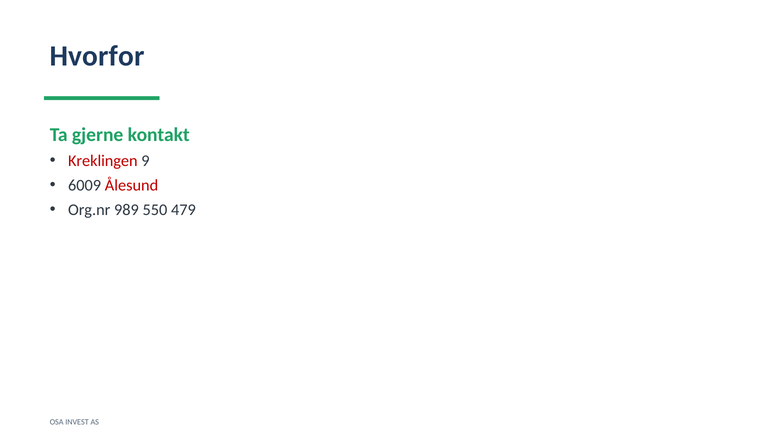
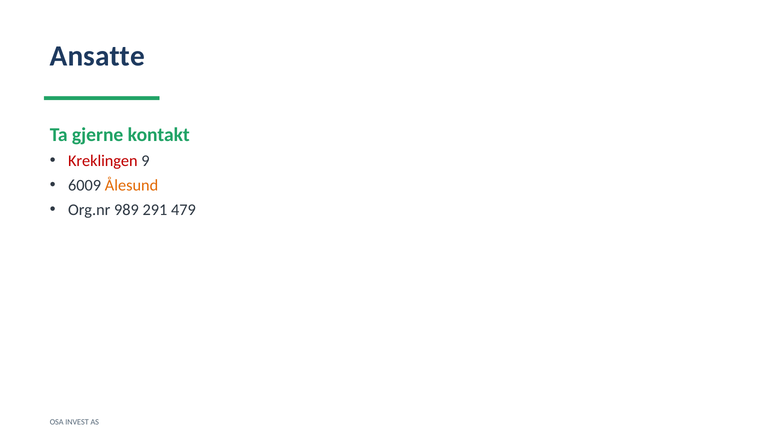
Hvorfor: Hvorfor -> Ansatte
Ålesund colour: red -> orange
550: 550 -> 291
